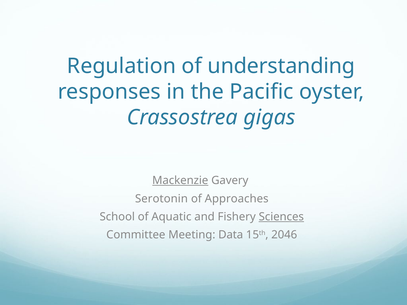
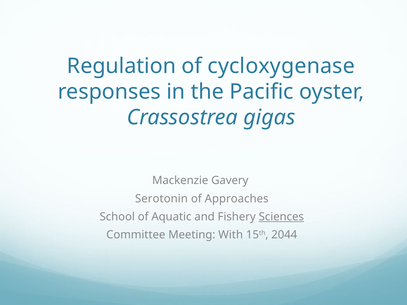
understanding: understanding -> cycloxygenase
Mackenzie underline: present -> none
Data: Data -> With
2046: 2046 -> 2044
